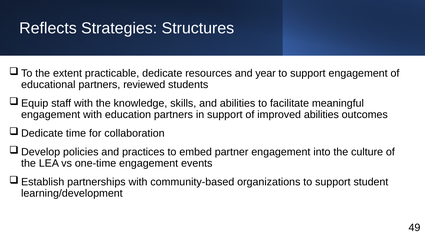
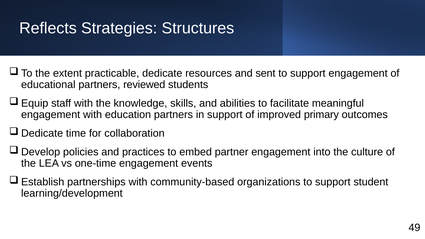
year: year -> sent
improved abilities: abilities -> primary
